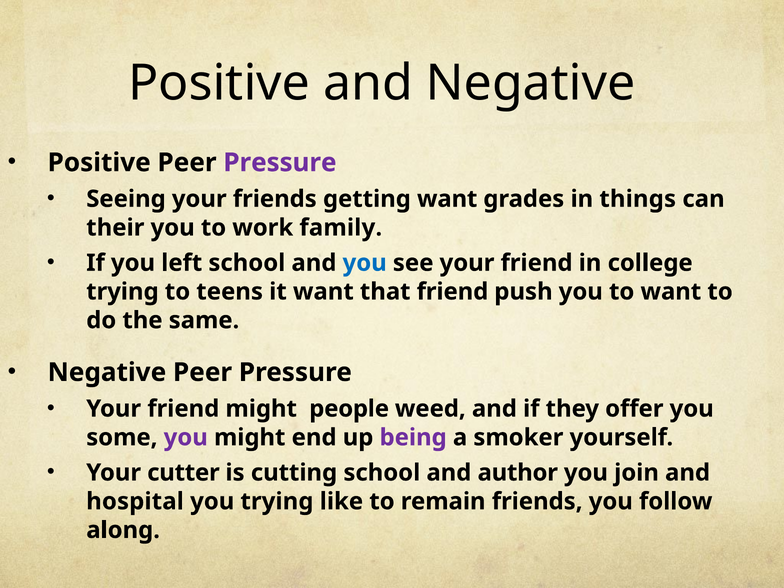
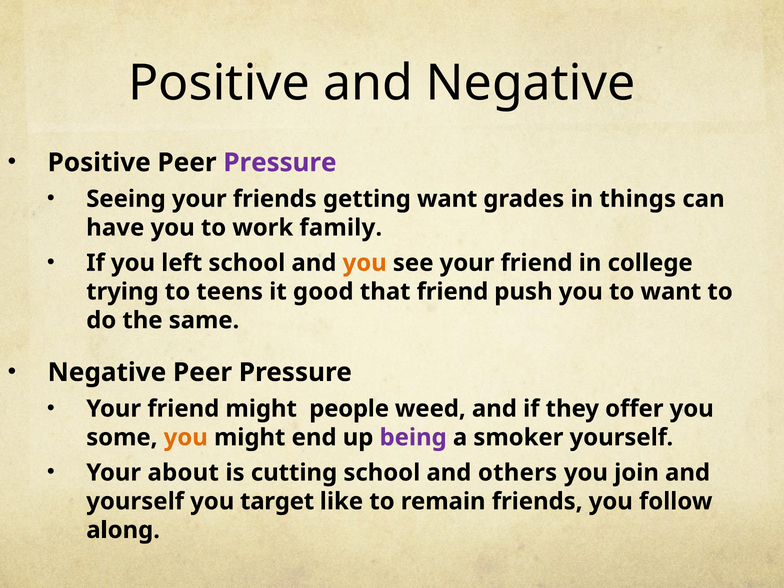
their: their -> have
you at (365, 263) colour: blue -> orange
it want: want -> good
you at (186, 437) colour: purple -> orange
cutter: cutter -> about
author: author -> others
hospital at (135, 501): hospital -> yourself
you trying: trying -> target
